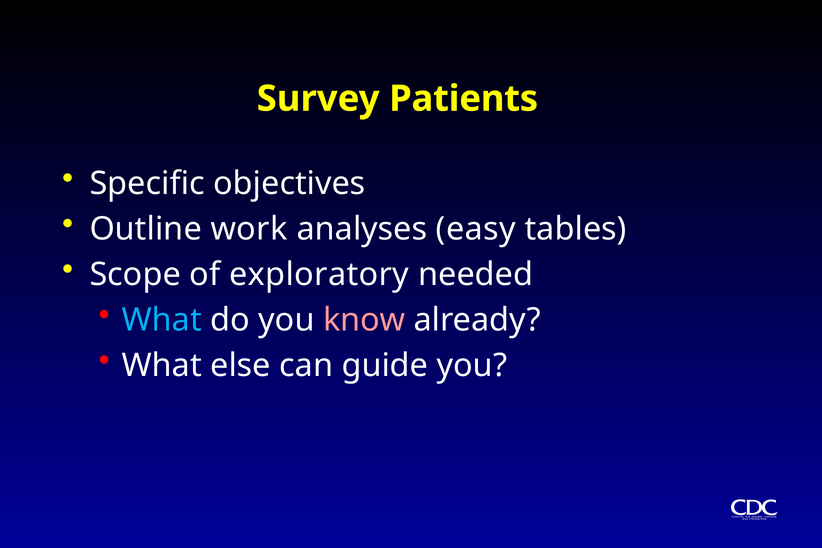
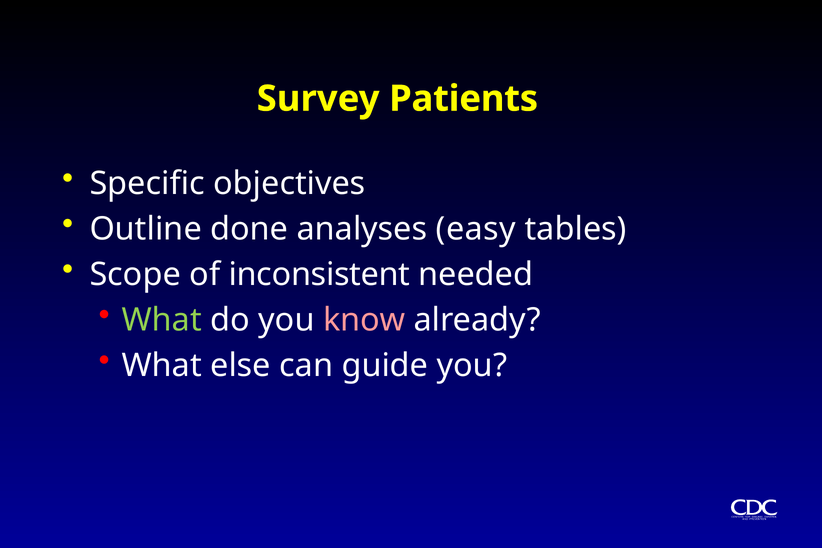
work: work -> done
exploratory: exploratory -> inconsistent
What at (162, 320) colour: light blue -> light green
